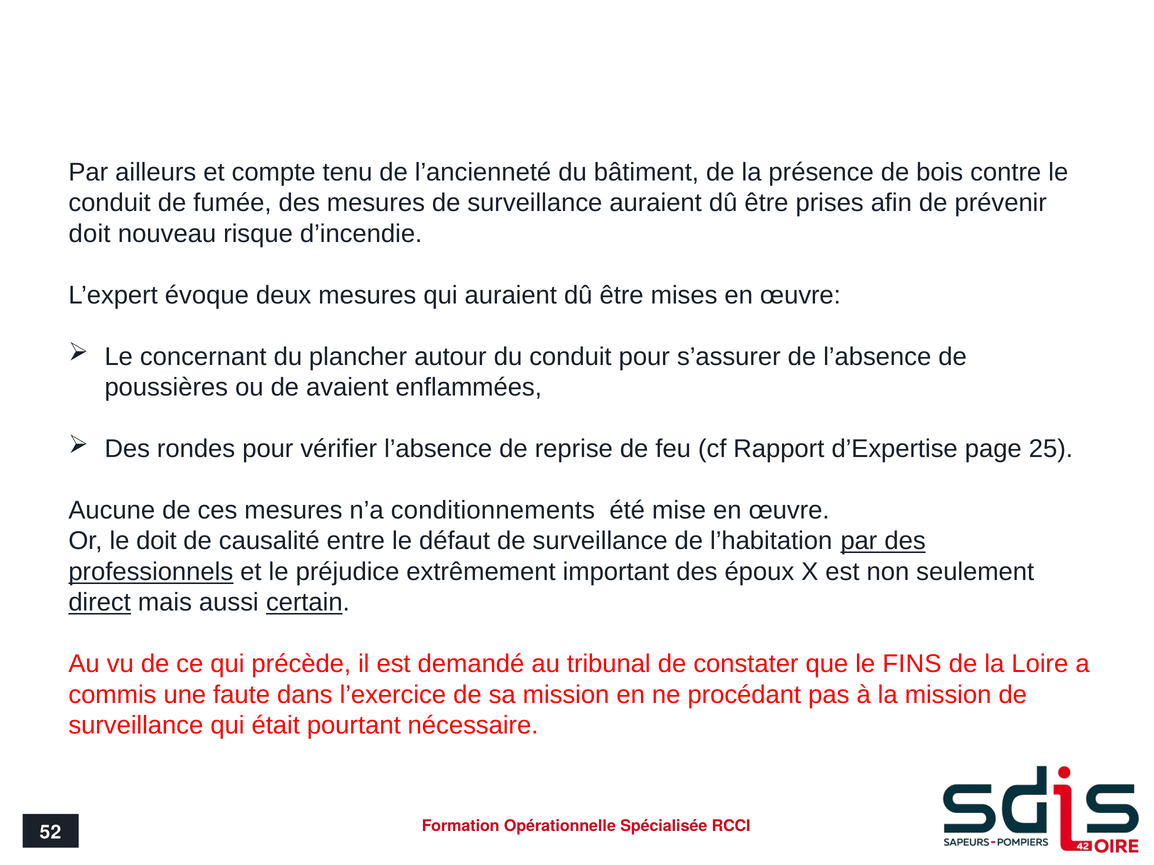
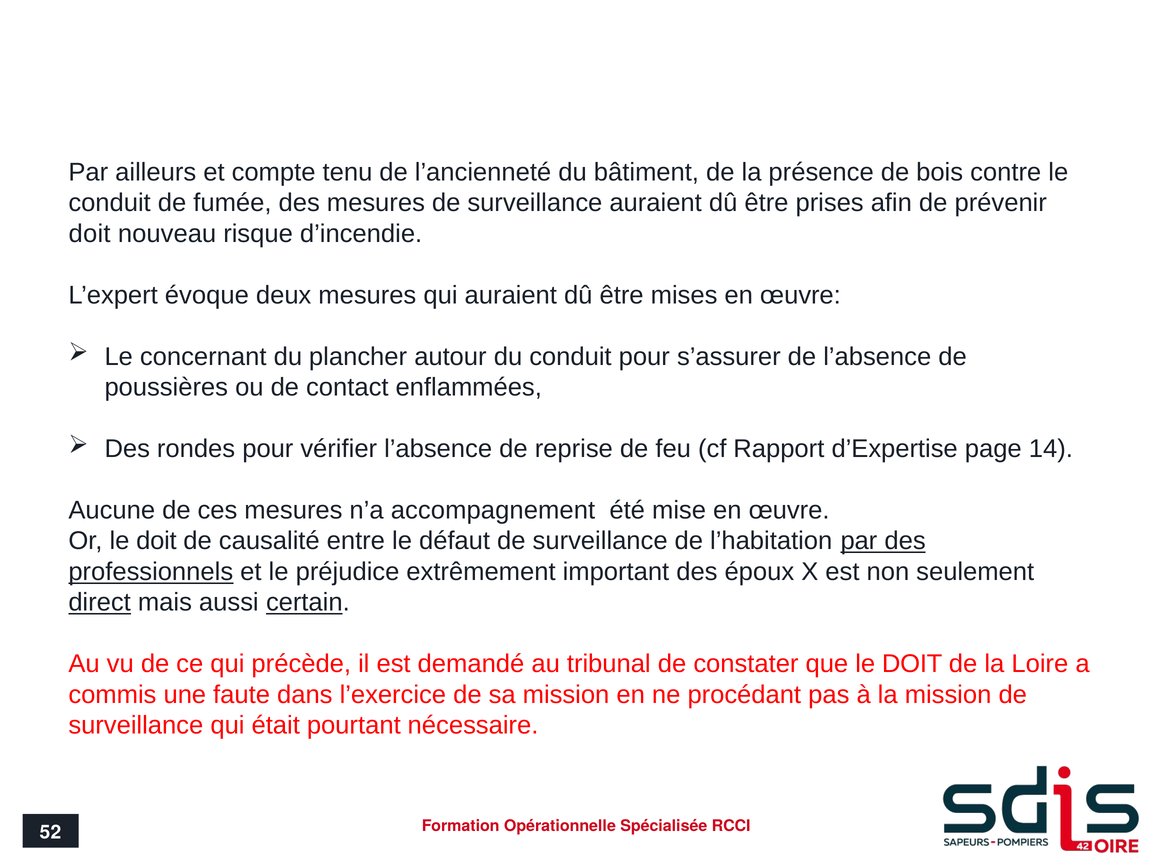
avaient: avaient -> contact
25: 25 -> 14
conditionnements: conditionnements -> accompagnement
que le FINS: FINS -> DOIT
